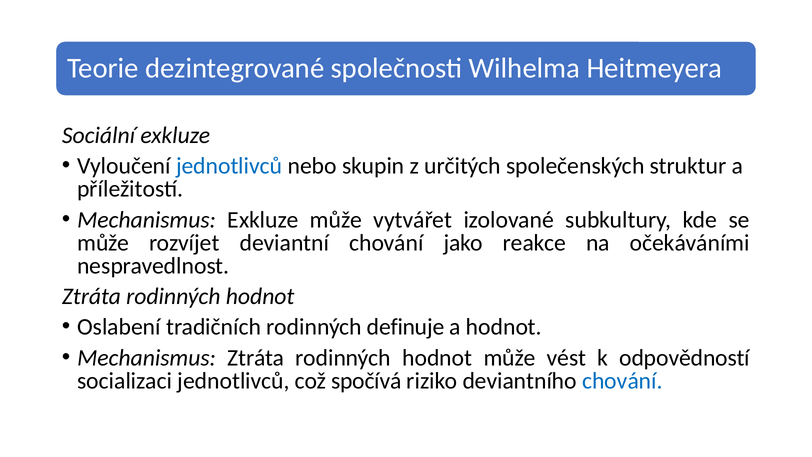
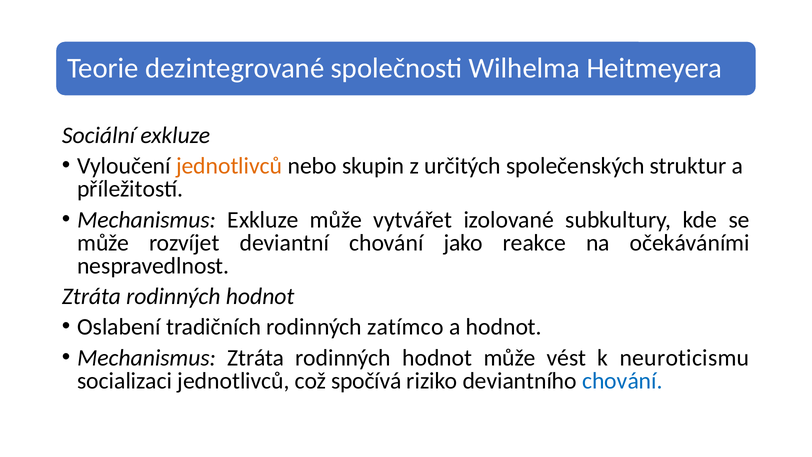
jednotlivců at (229, 166) colour: blue -> orange
definuje: definuje -> zatímco
odpovědností: odpovědností -> neuroticismu
